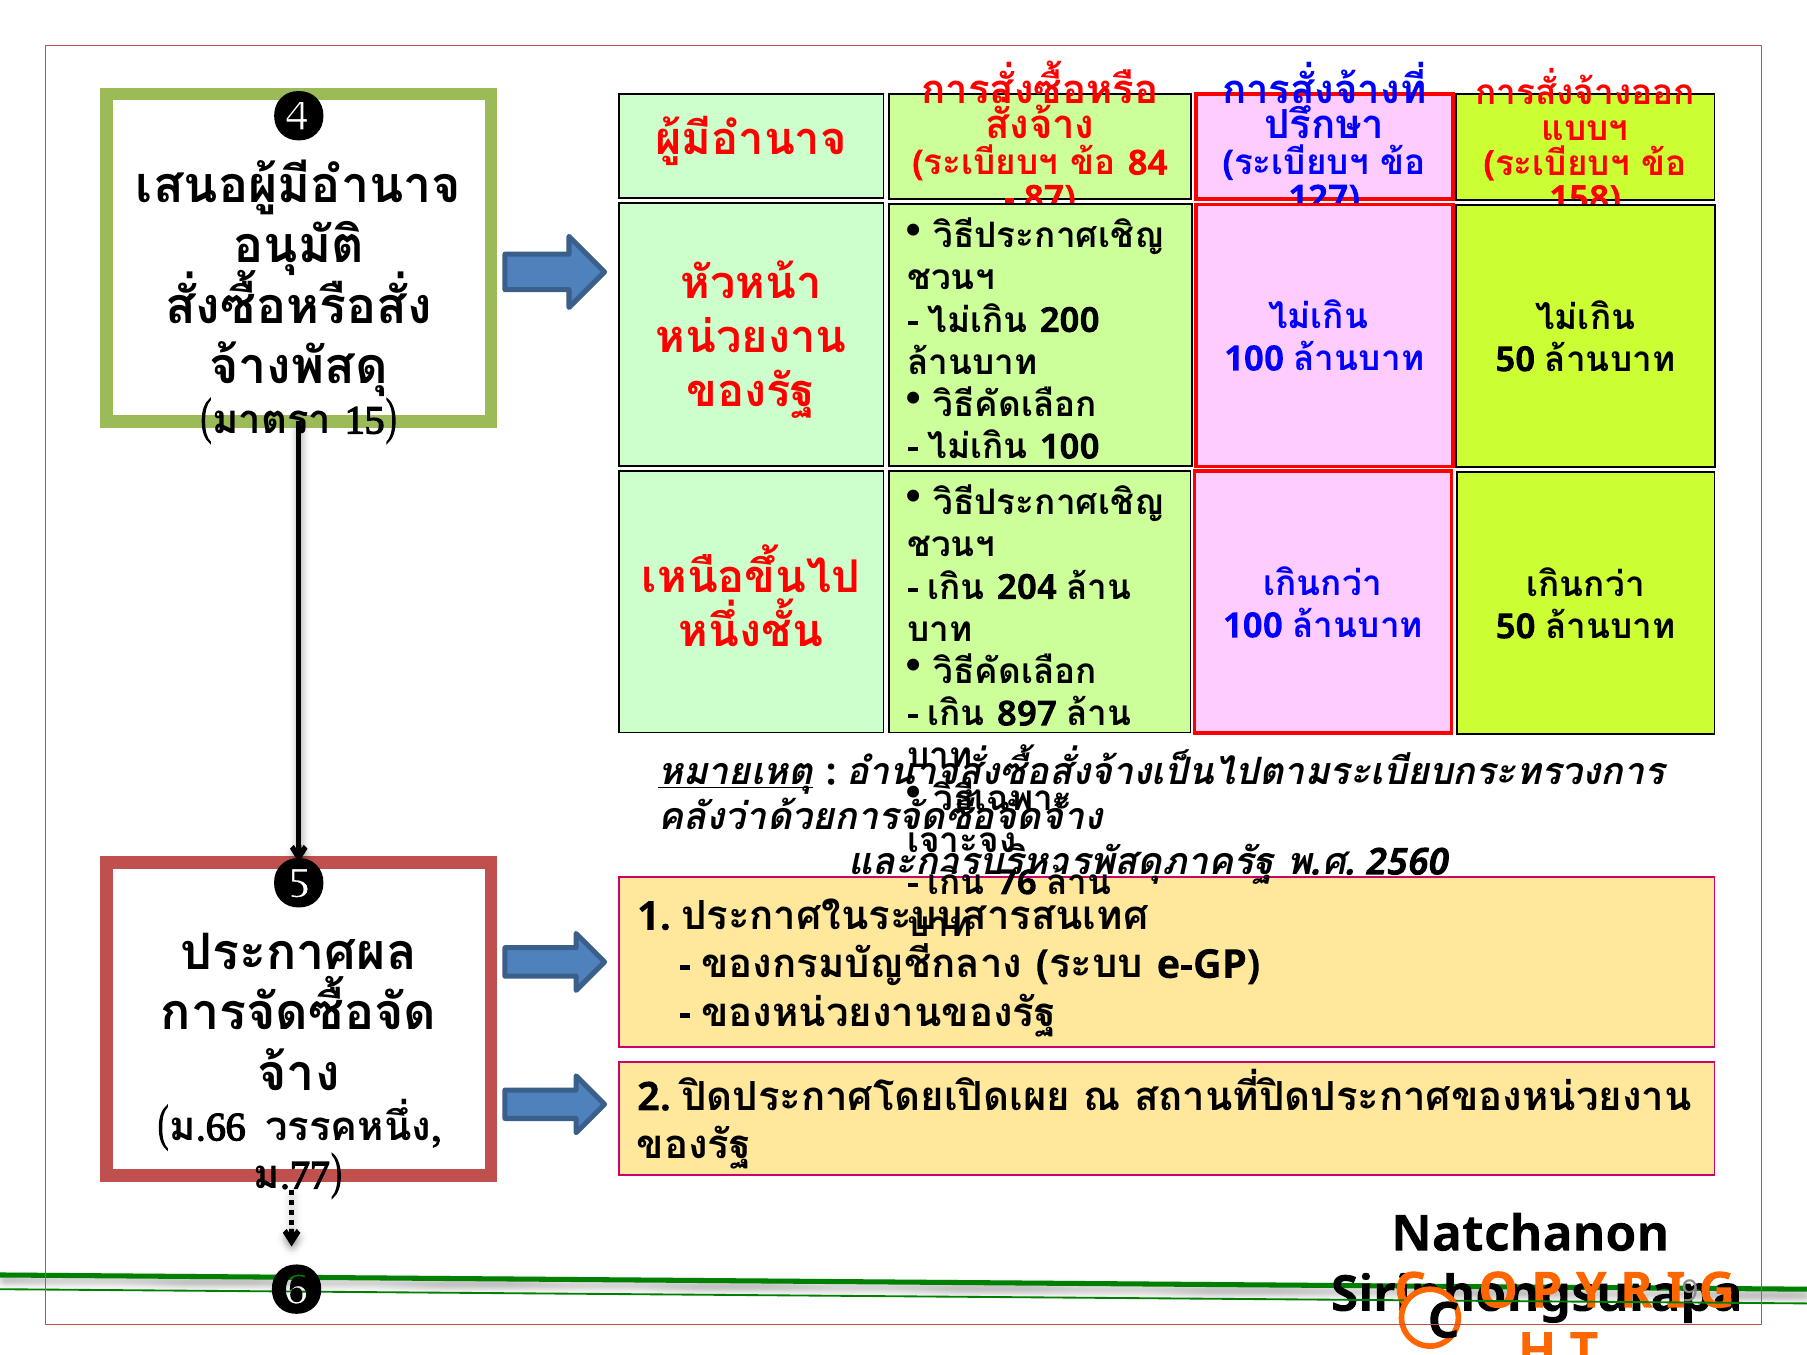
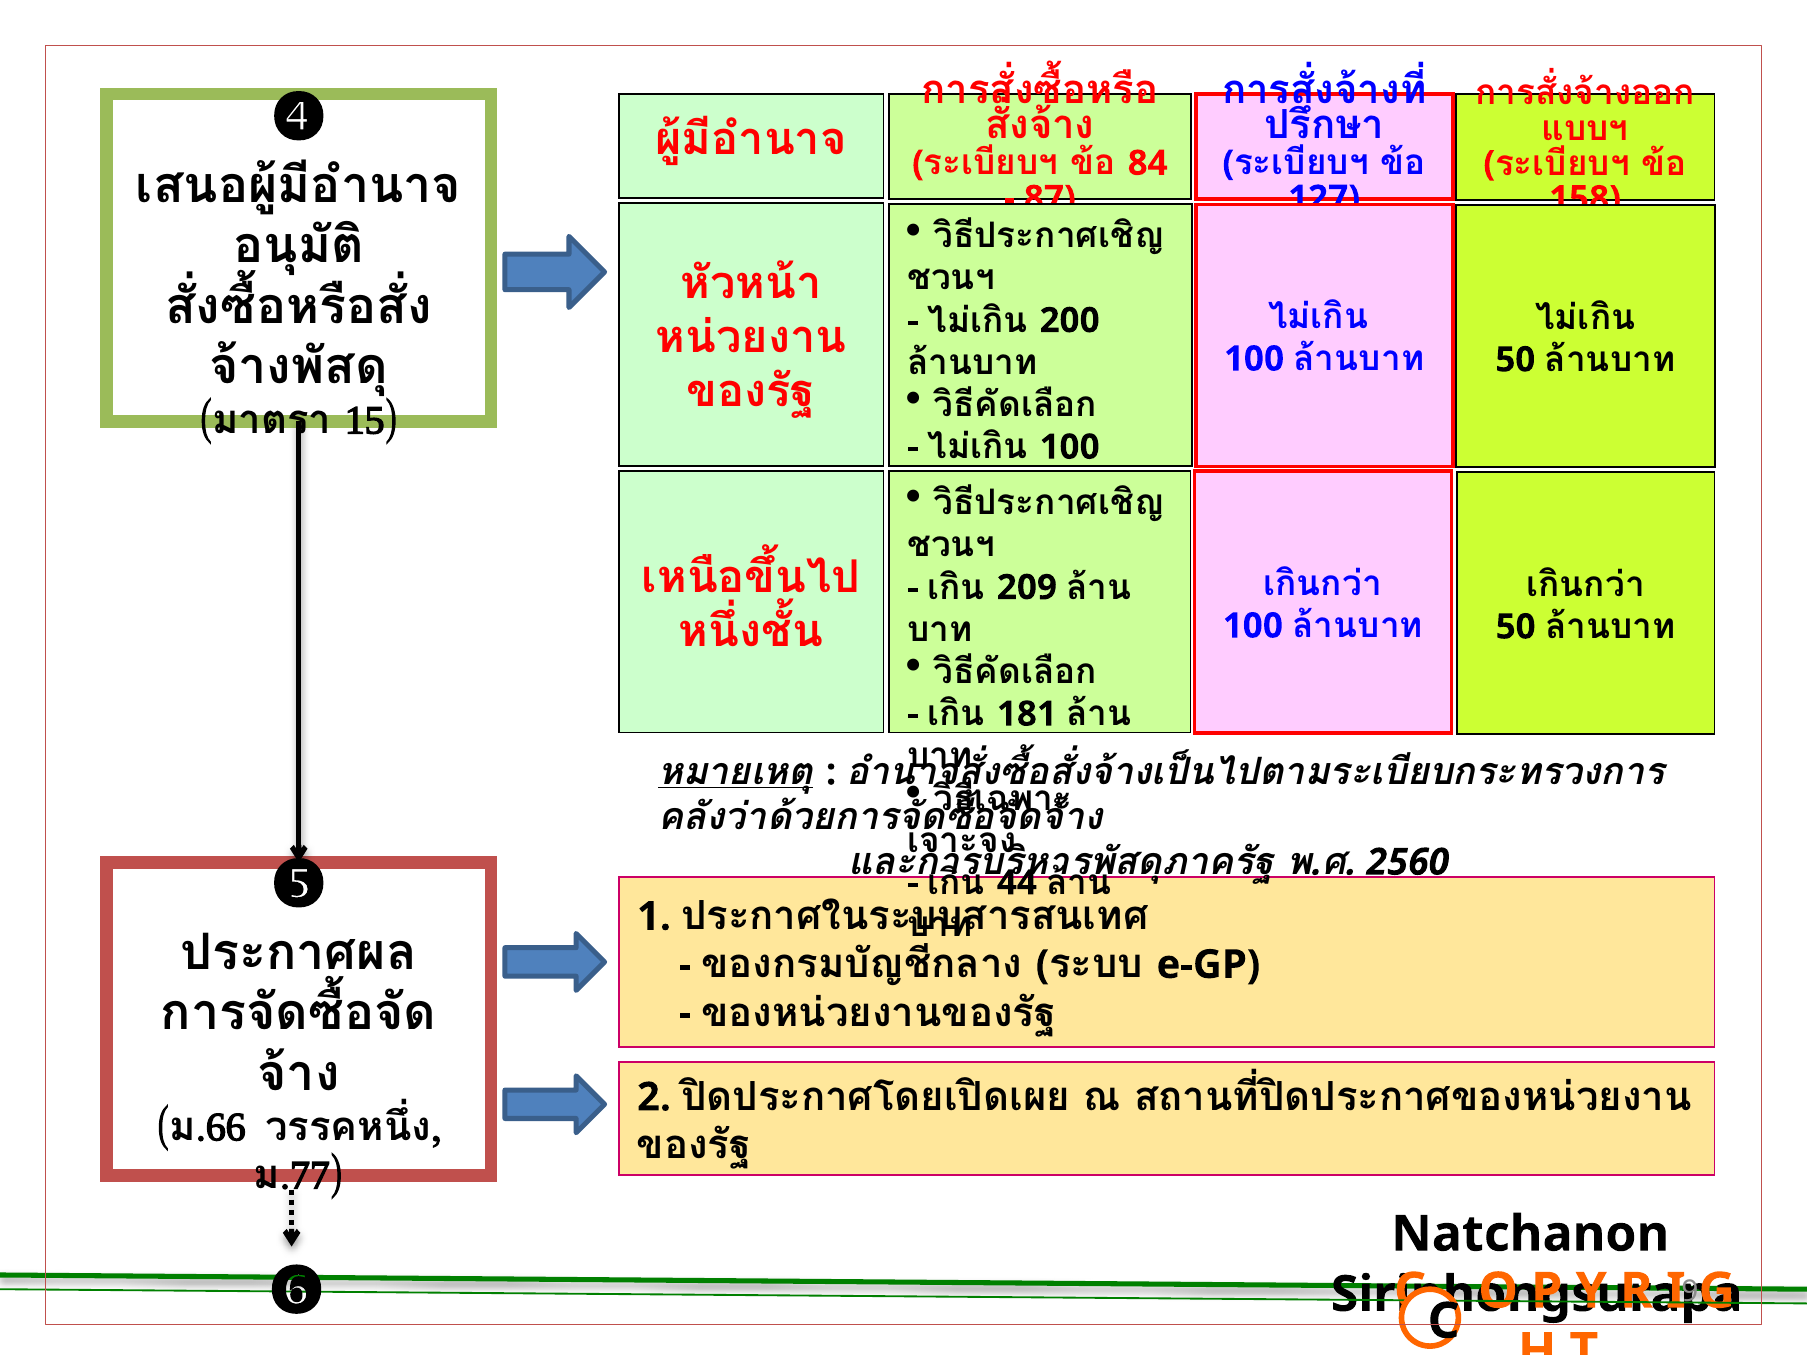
204: 204 -> 209
897: 897 -> 181
76: 76 -> 44
